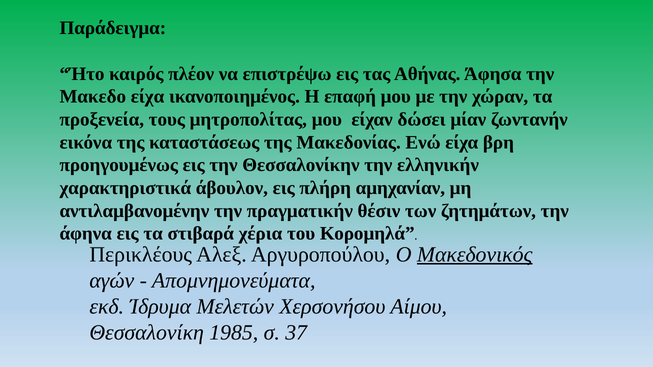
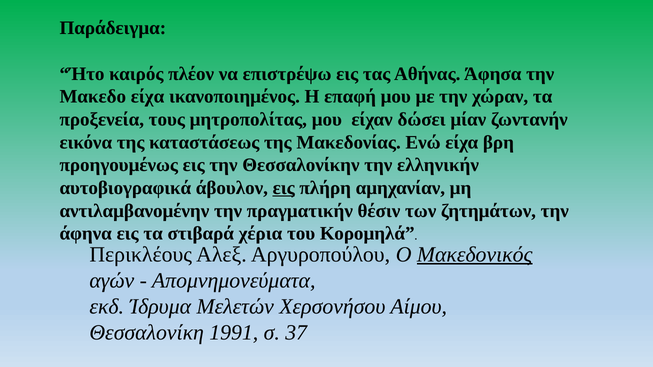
χαρακτηριστικά: χαρακτηριστικά -> αυτοβιογραφικά
εις at (284, 188) underline: none -> present
1985: 1985 -> 1991
